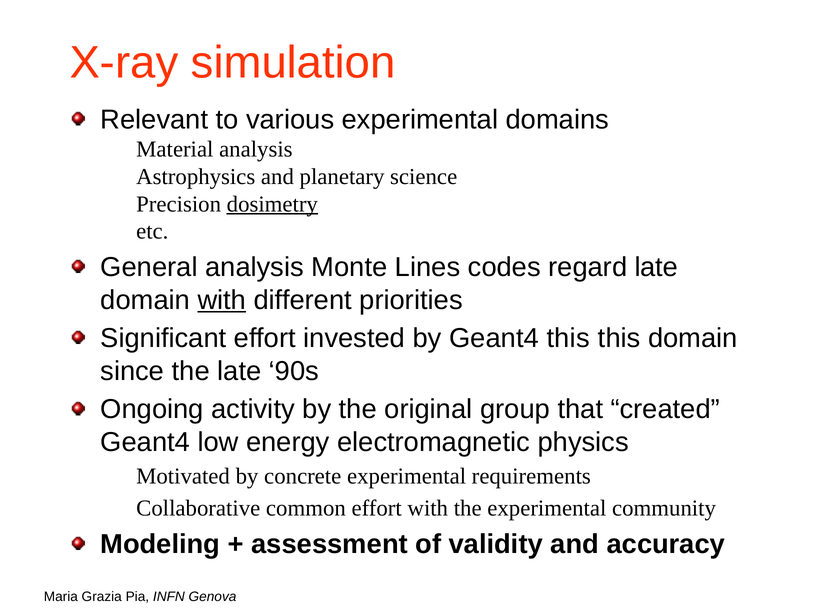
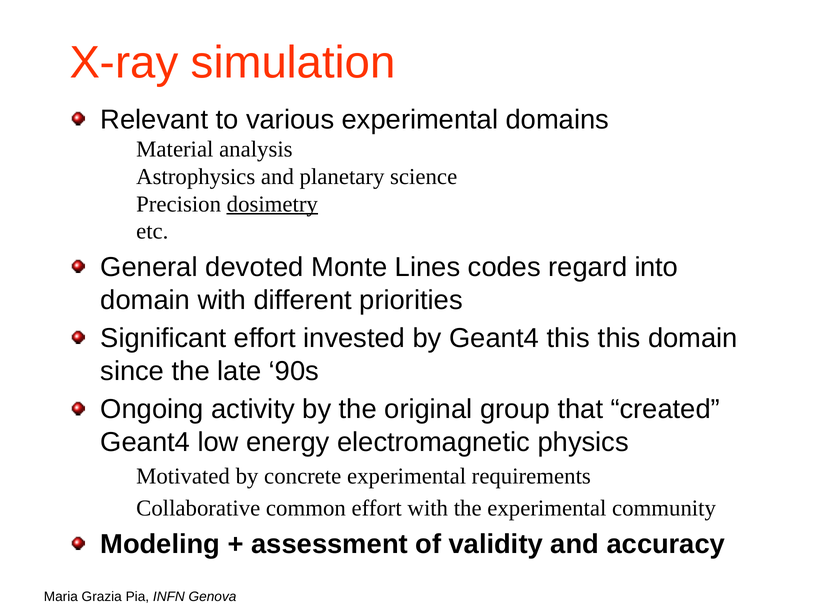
General analysis: analysis -> devoted
regard late: late -> into
with at (222, 300) underline: present -> none
